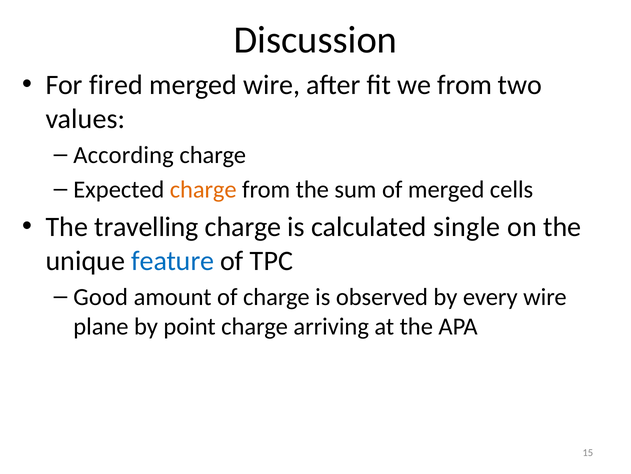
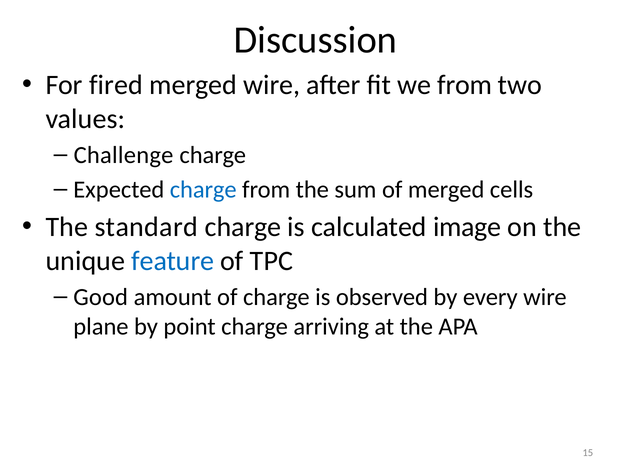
According: According -> Challenge
charge at (203, 189) colour: orange -> blue
travelling: travelling -> standard
single: single -> image
